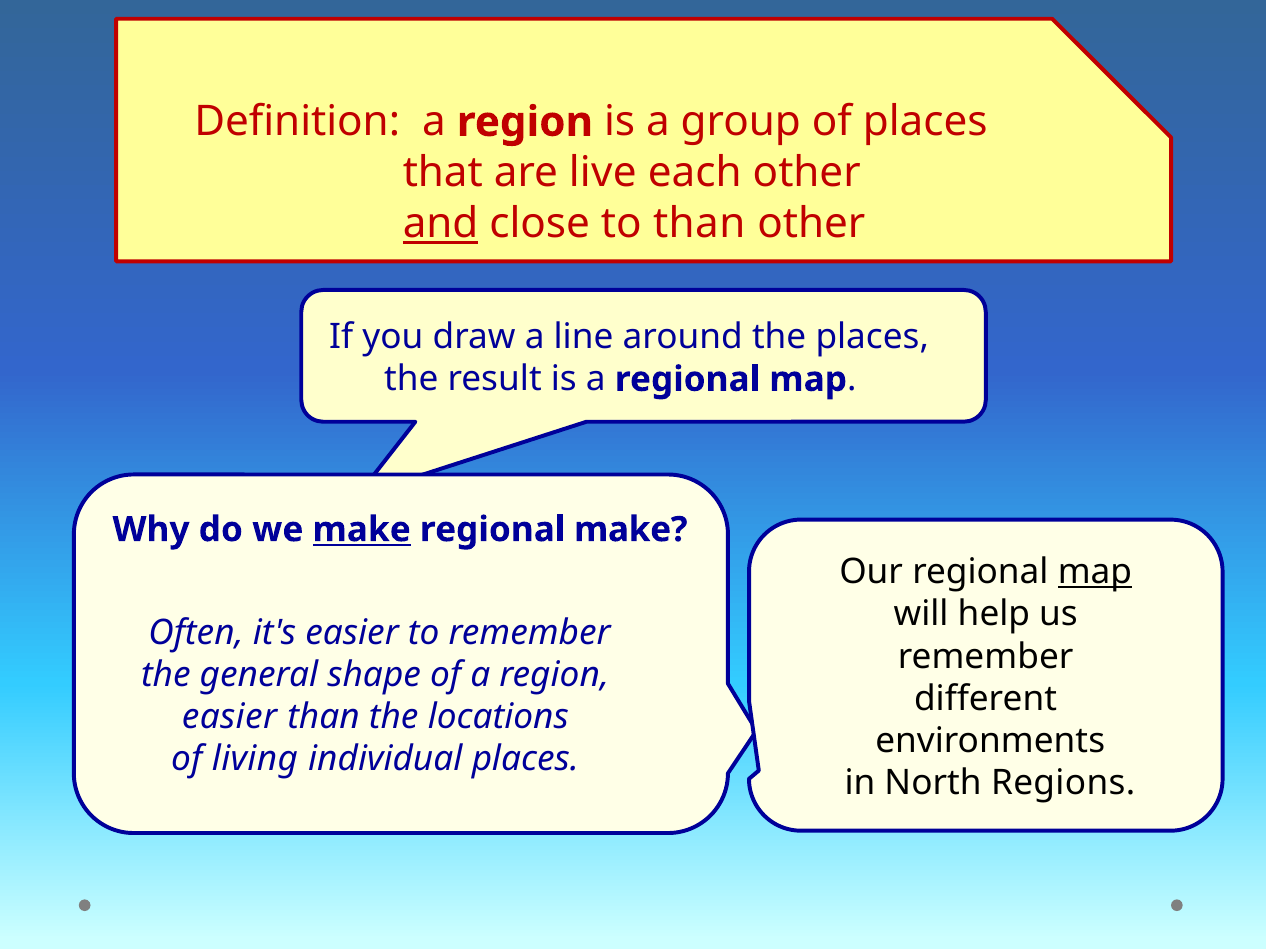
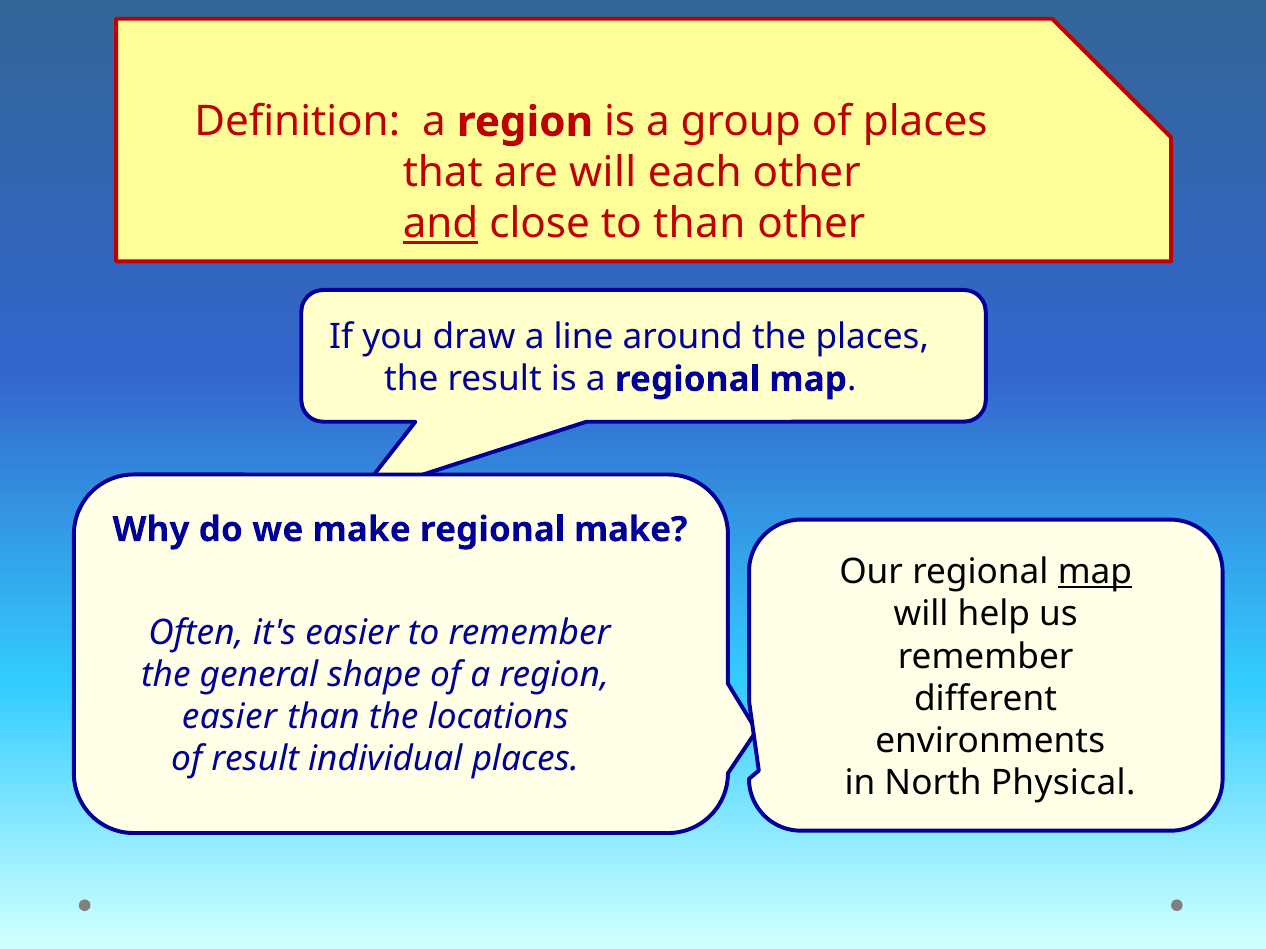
are live: live -> will
make at (362, 530) underline: present -> none
of living: living -> result
Regions: Regions -> Physical
